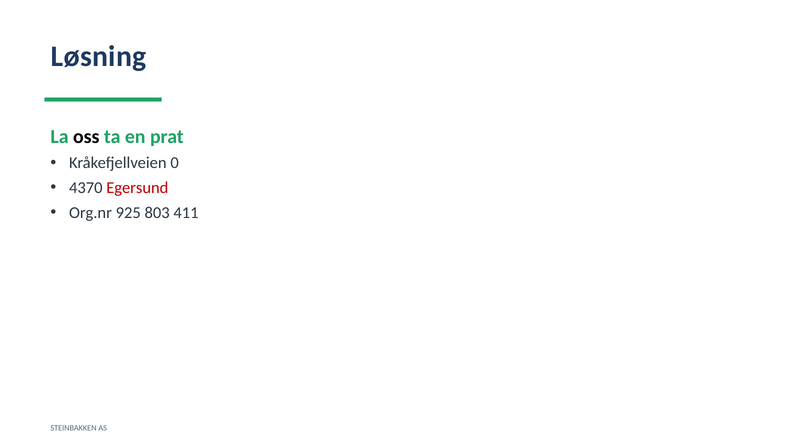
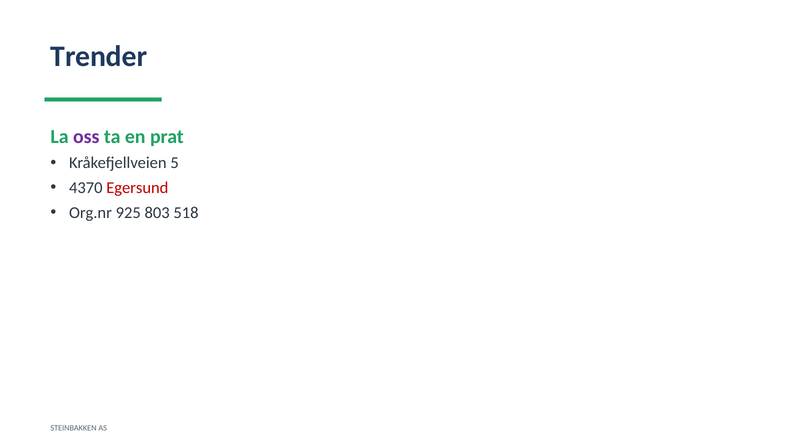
Løsning: Løsning -> Trender
oss colour: black -> purple
0: 0 -> 5
411: 411 -> 518
